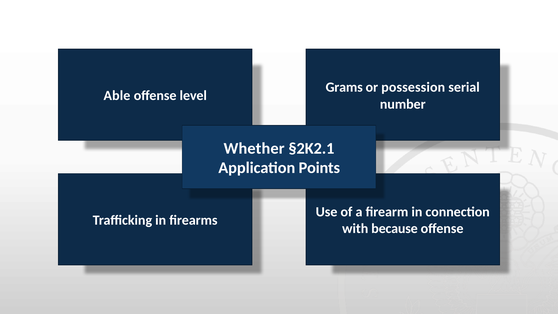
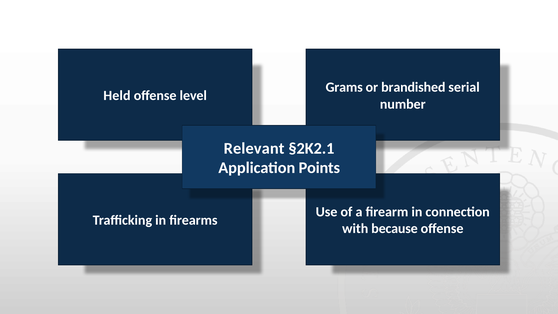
possession: possession -> brandished
Able: Able -> Held
Whether: Whether -> Relevant
